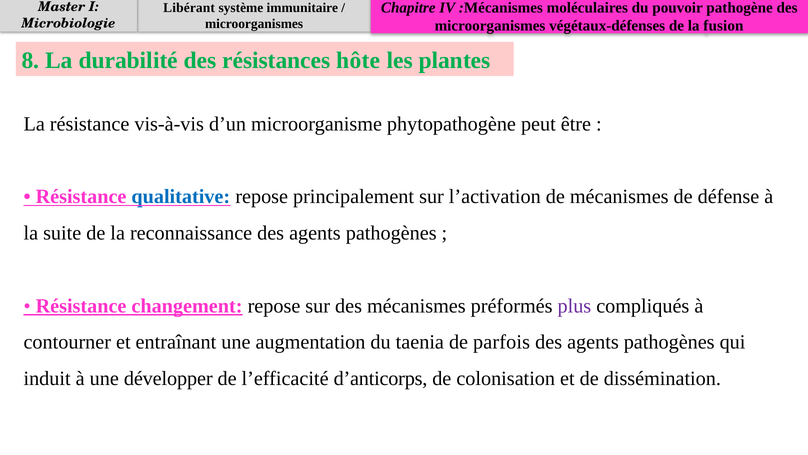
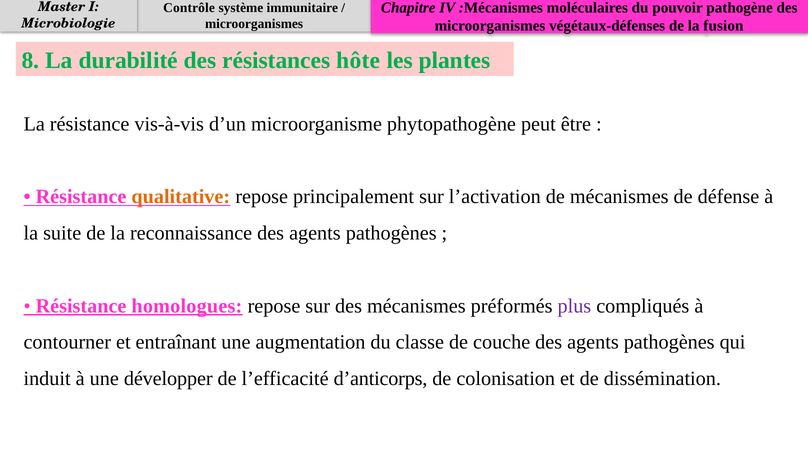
Libérant: Libérant -> Contrôle
qualitative colour: blue -> orange
changement: changement -> homologues
taenia: taenia -> classe
parfois: parfois -> couche
